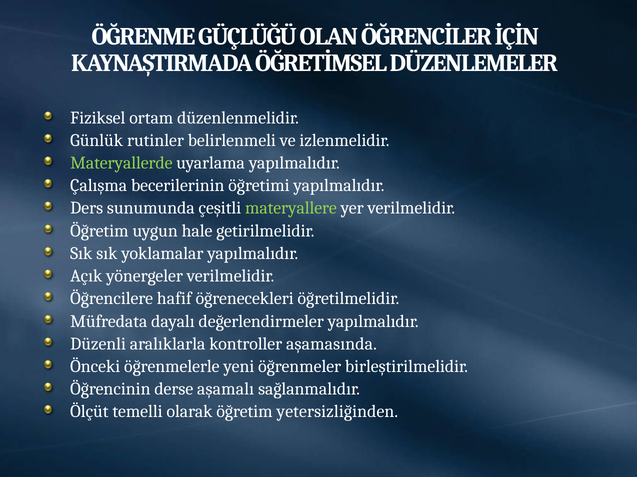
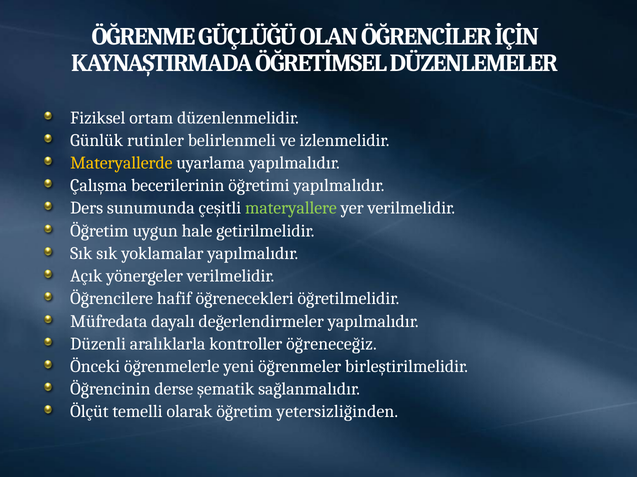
Materyallerde colour: light green -> yellow
aşamasında: aşamasında -> öğreneceğiz
aşamalı: aşamalı -> şematik
